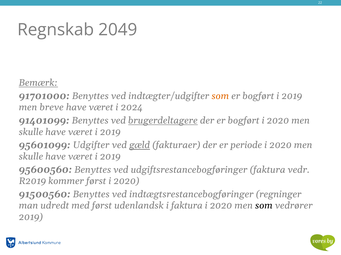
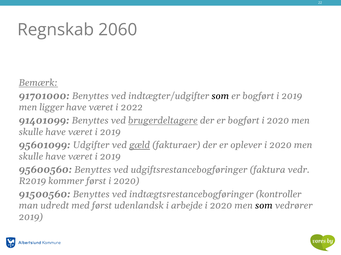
2049: 2049 -> 2060
som at (220, 96) colour: orange -> black
breve: breve -> ligger
2024: 2024 -> 2022
periode: periode -> oplever
regninger: regninger -> kontroller
i faktura: faktura -> arbejde
